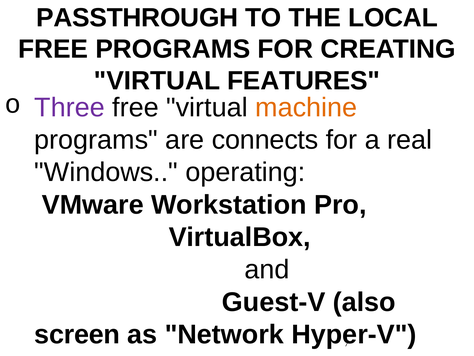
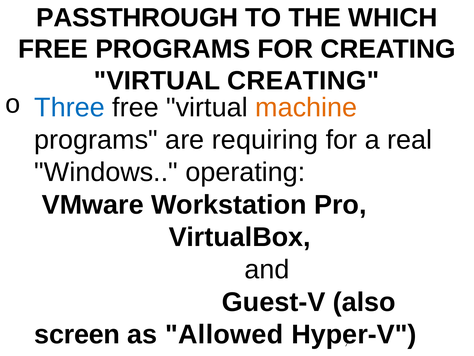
LOCAL: LOCAL -> WHICH
VIRTUAL FEATURES: FEATURES -> CREATING
Three colour: purple -> blue
connects: connects -> requiring
Network: Network -> Allowed
